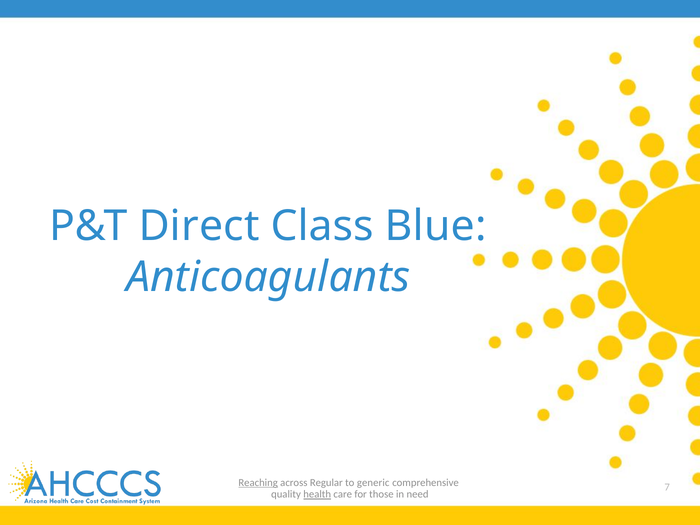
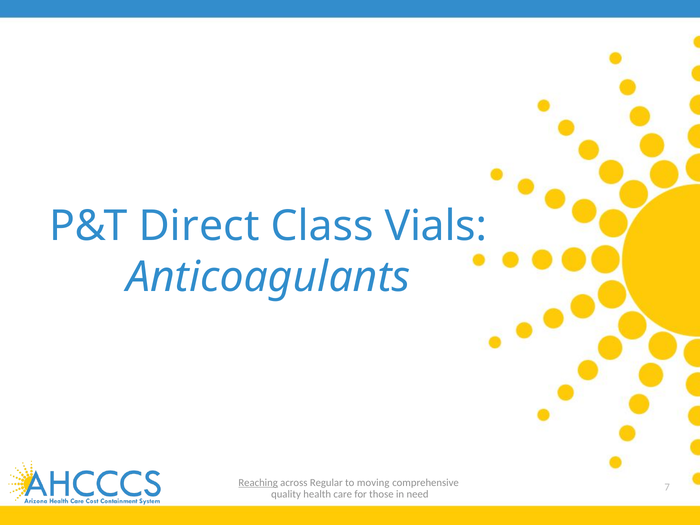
Blue: Blue -> Vials
generic: generic -> moving
health underline: present -> none
